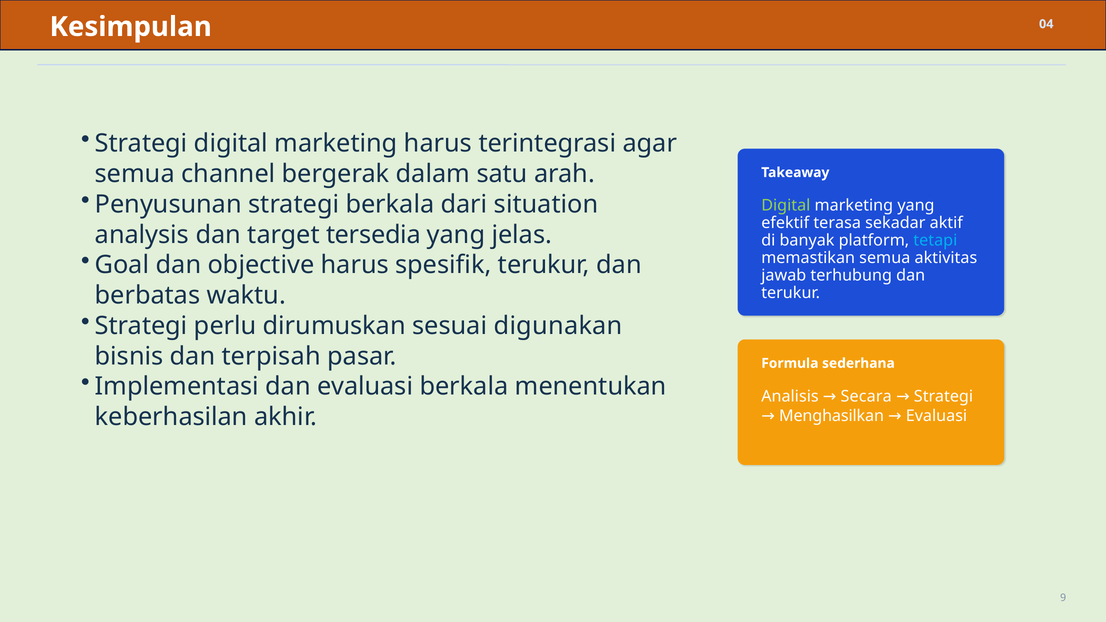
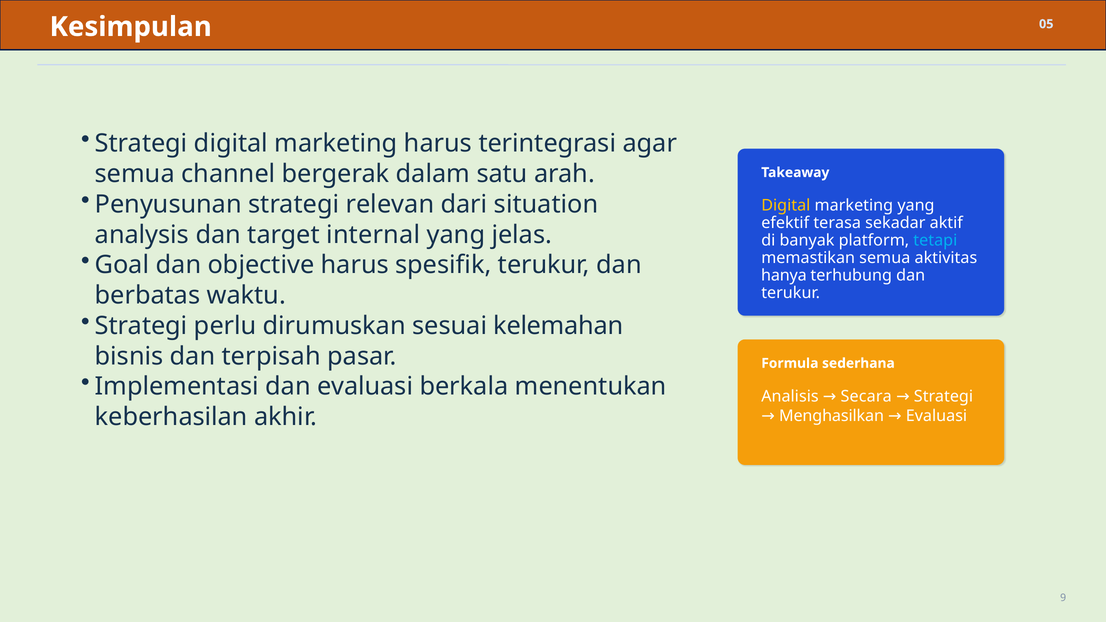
04: 04 -> 05
strategi berkala: berkala -> relevan
Digital at (786, 206) colour: light green -> yellow
tersedia: tersedia -> internal
jawab: jawab -> hanya
digunakan: digunakan -> kelemahan
